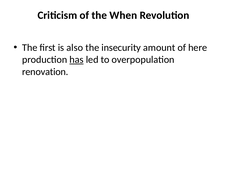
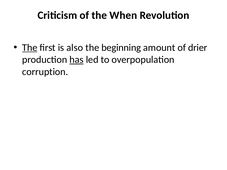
The at (30, 48) underline: none -> present
insecurity: insecurity -> beginning
here: here -> drier
renovation: renovation -> corruption
